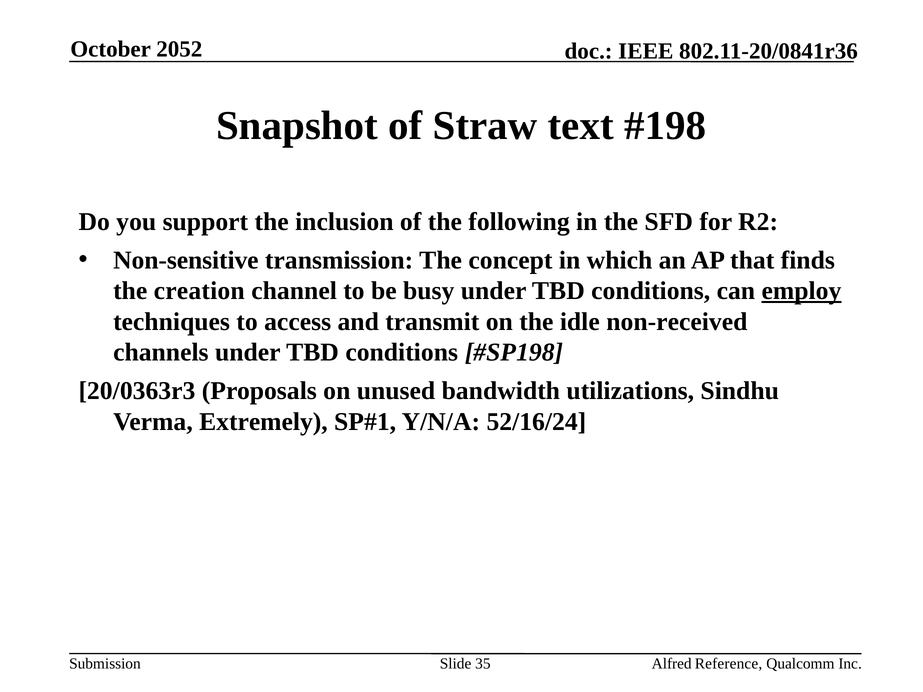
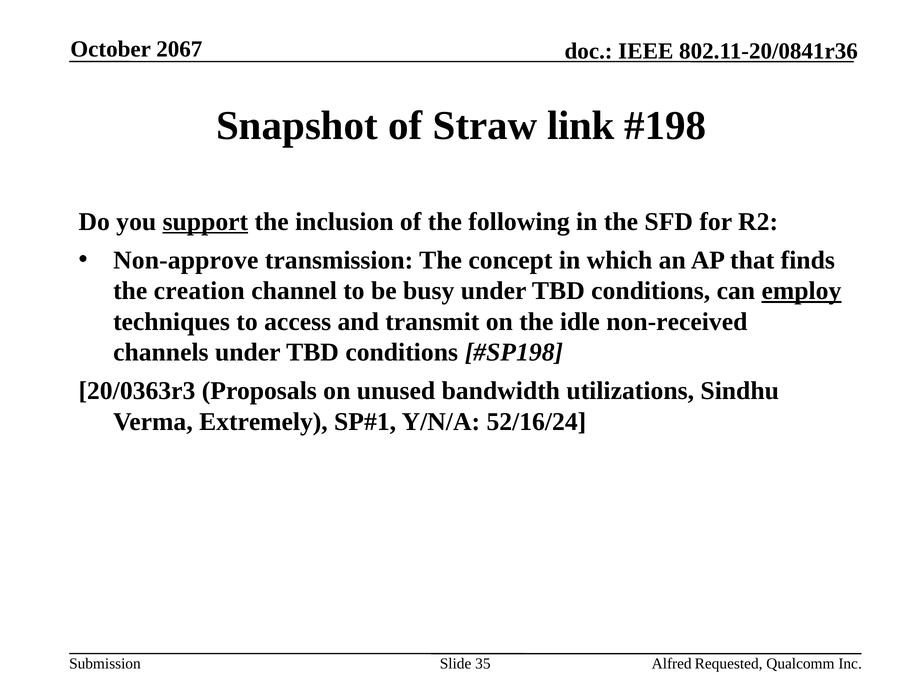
2052: 2052 -> 2067
text: text -> link
support underline: none -> present
Non-sensitive: Non-sensitive -> Non-approve
Reference: Reference -> Requested
